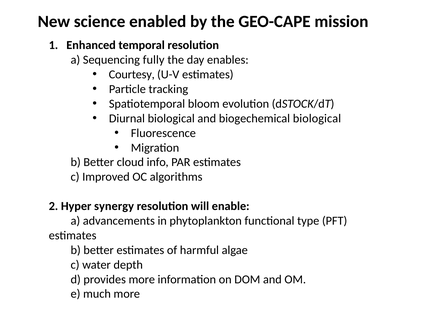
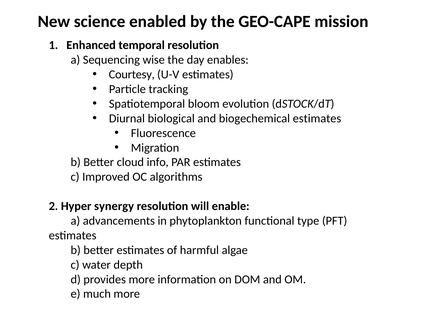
fully: fully -> wise
biogechemical biological: biological -> estimates
